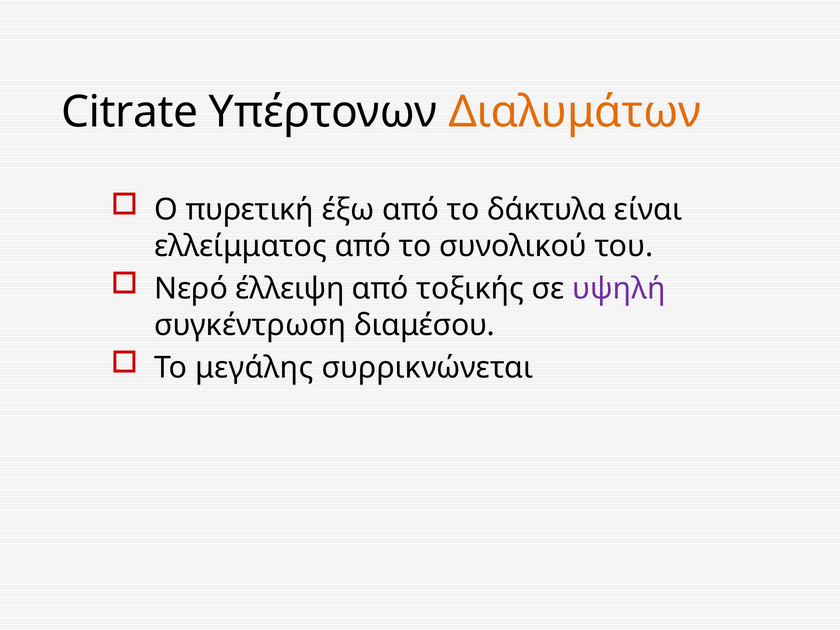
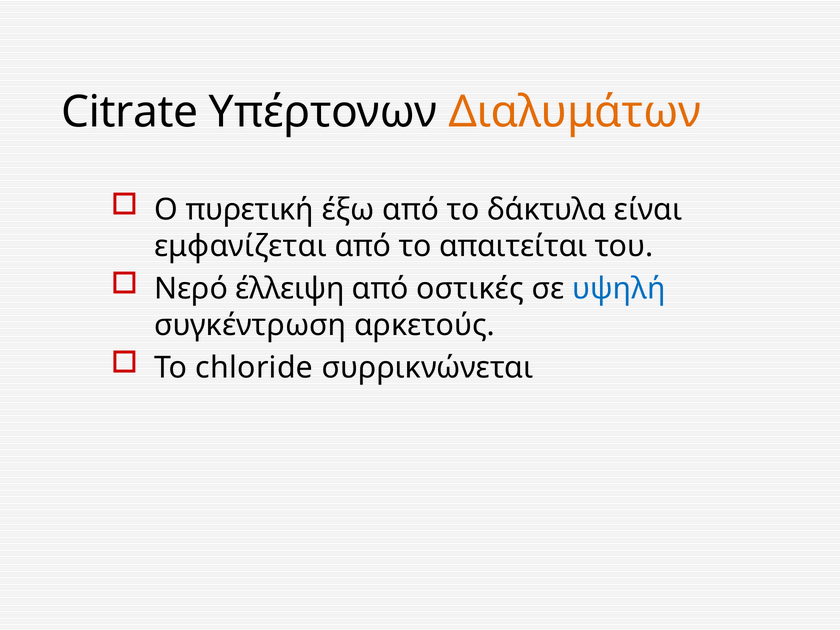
ελλείμματος: ελλείμματος -> εμφανίζεται
συνολικού: συνολικού -> απαιτείται
τοξικής: τοξικής -> οστικές
υψηλή colour: purple -> blue
διαμέσου: διαμέσου -> αρκετούς
μεγάλης: μεγάλης -> chloride
